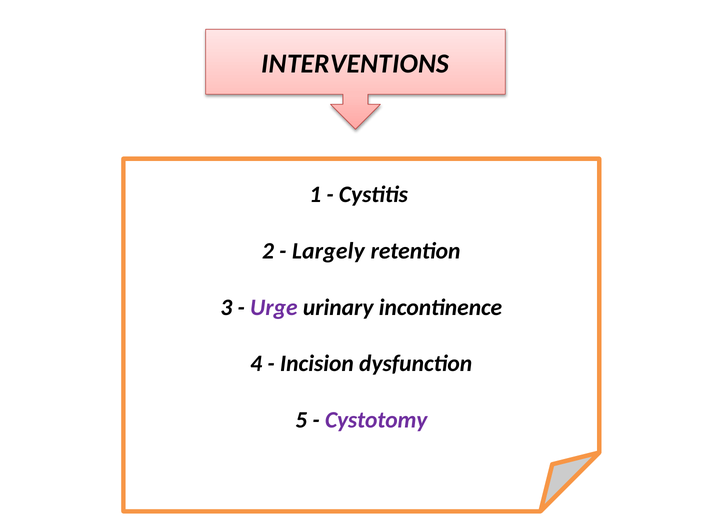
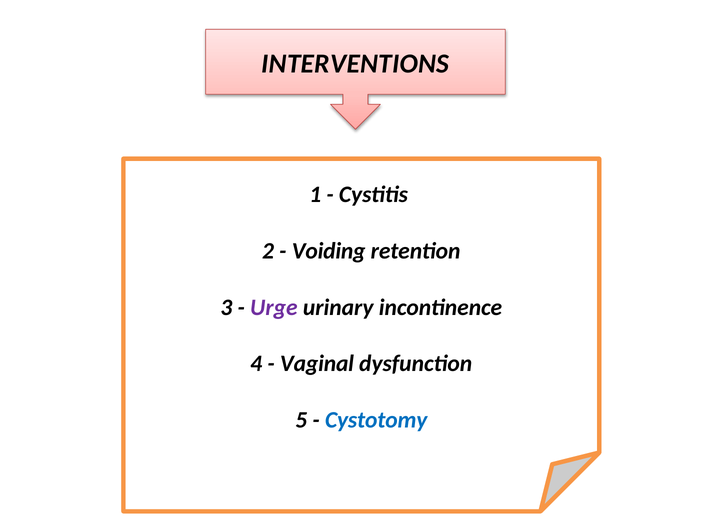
Largely: Largely -> Voiding
Incision: Incision -> Vaginal
Cystotomy colour: purple -> blue
